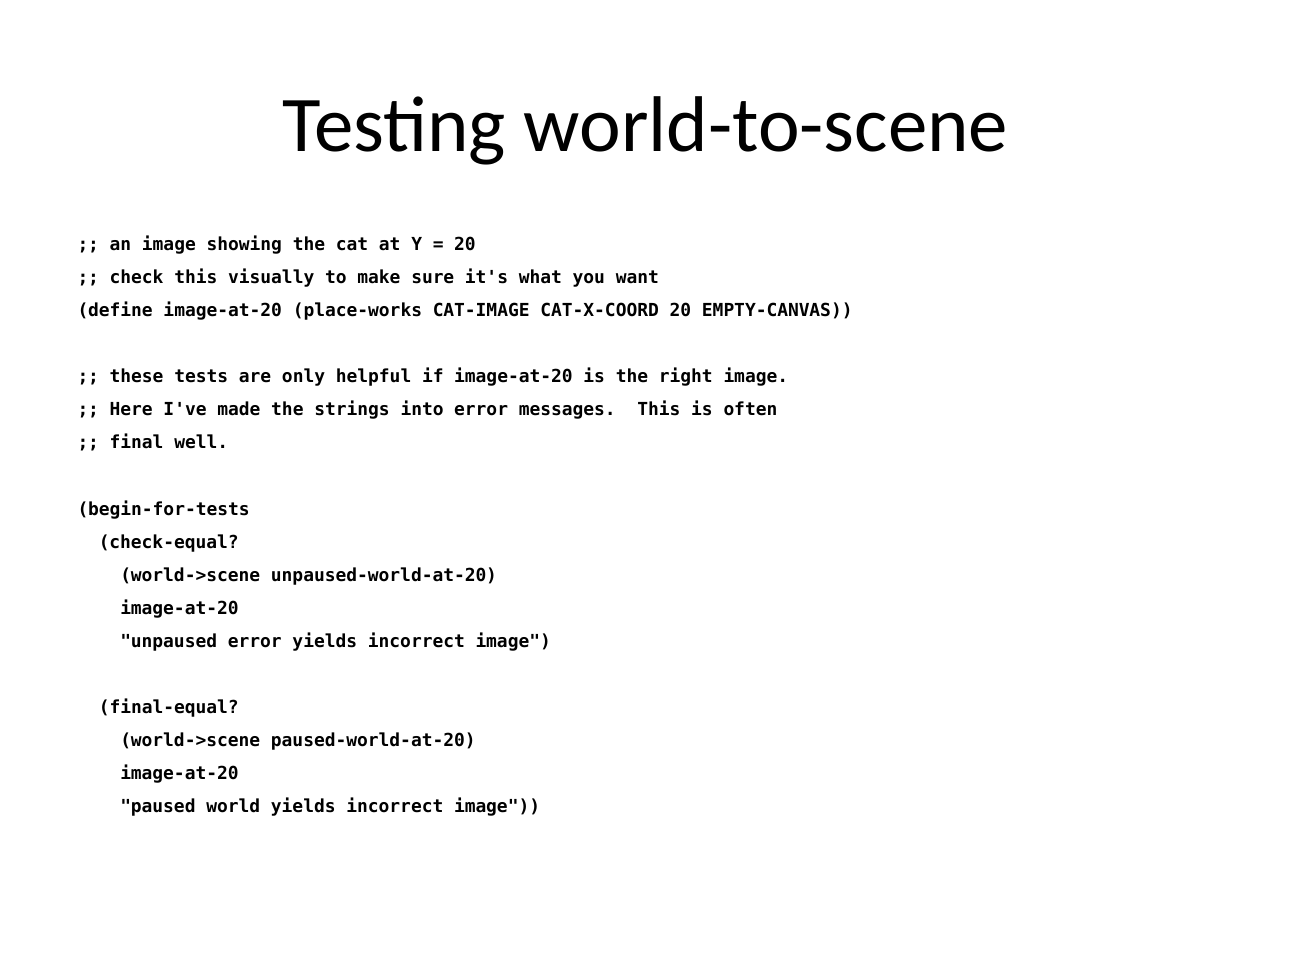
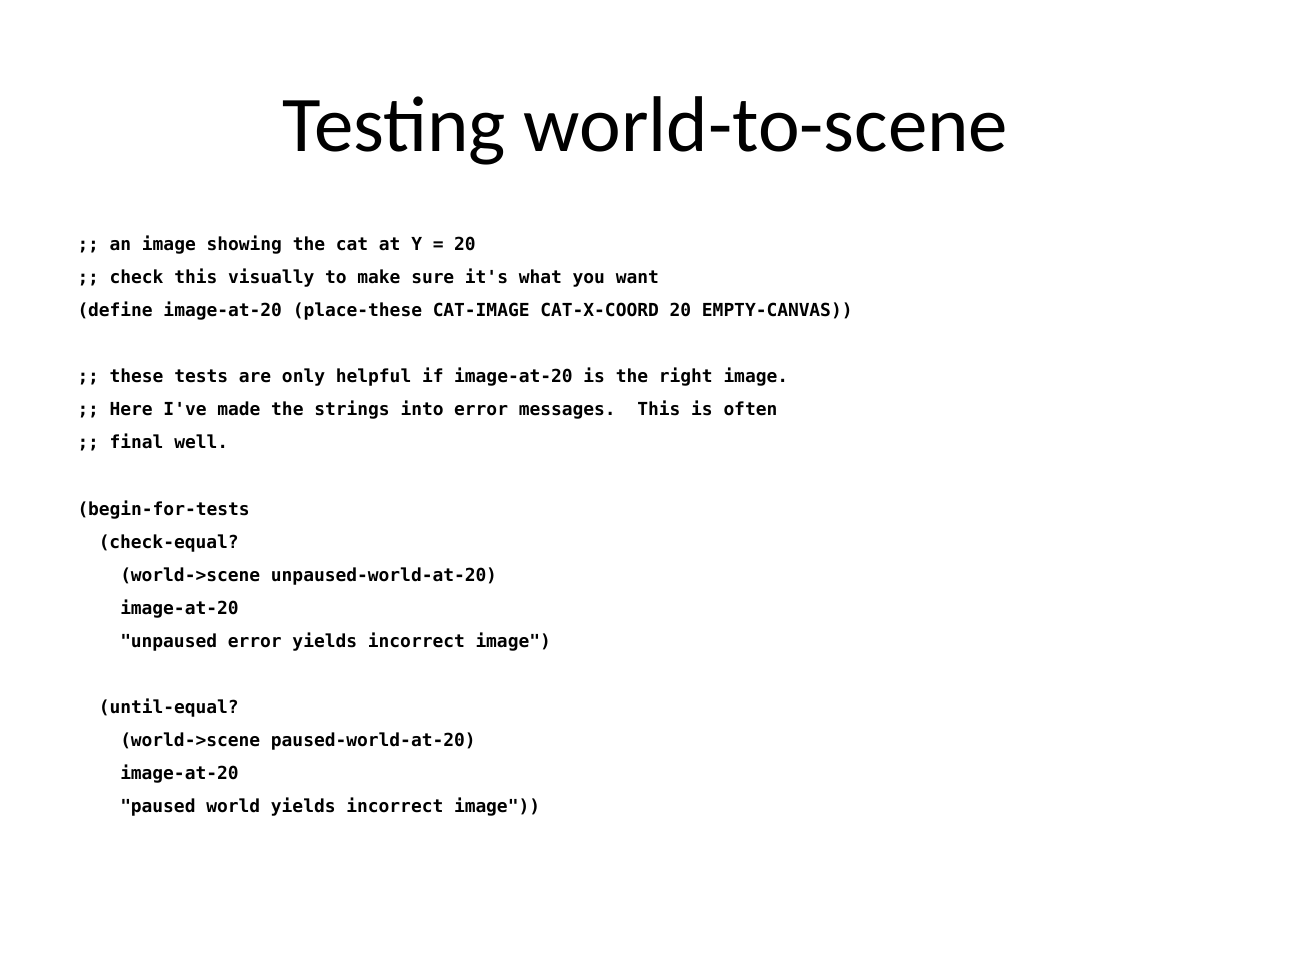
place-works: place-works -> place-these
final-equal: final-equal -> until-equal
